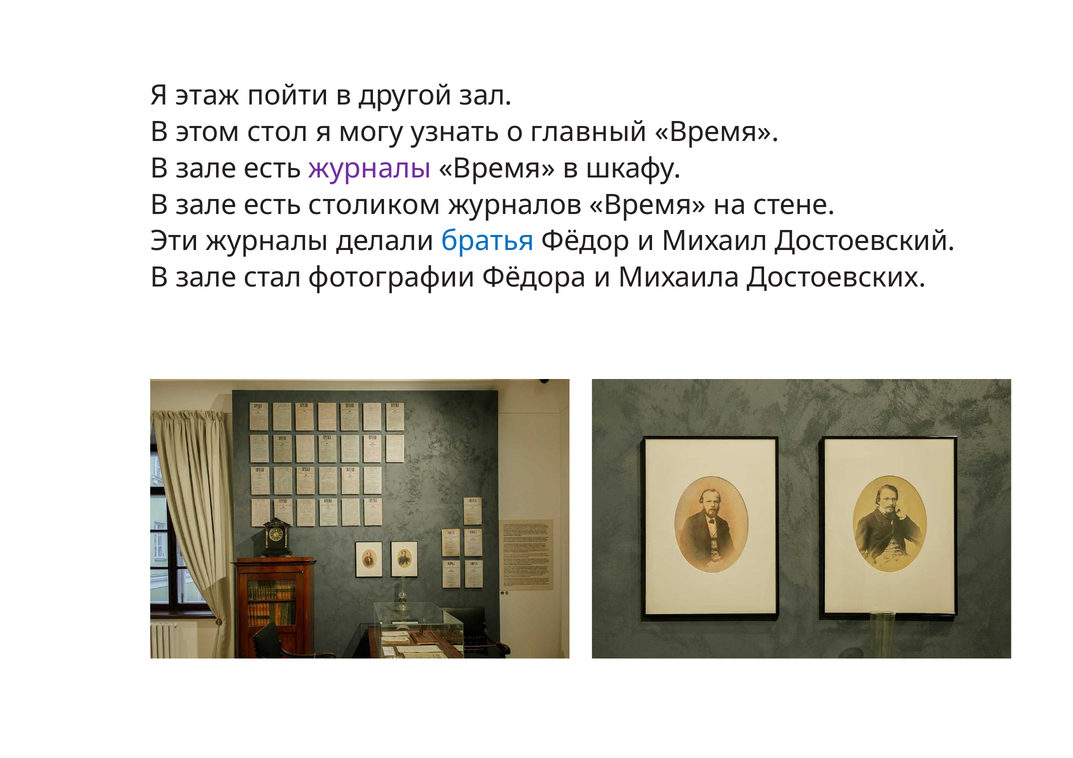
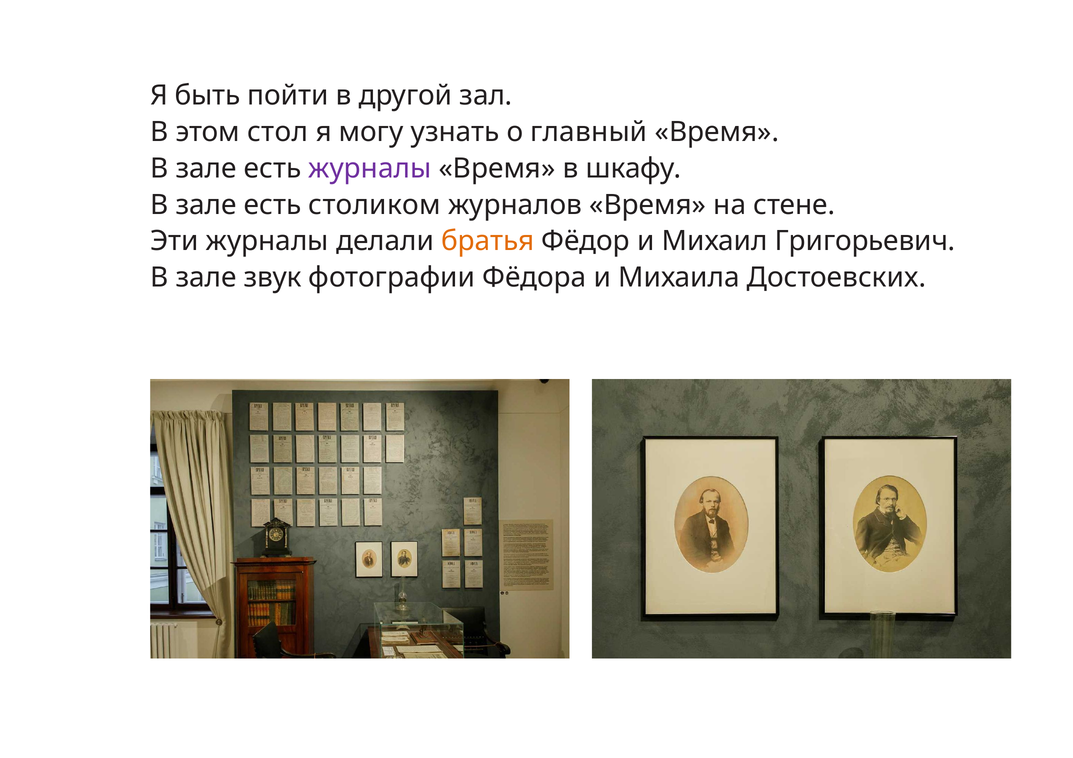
этаж: этаж -> быть
братья colour: blue -> orange
Достоевский: Достоевский -> Григорьевич
стал: стал -> звук
